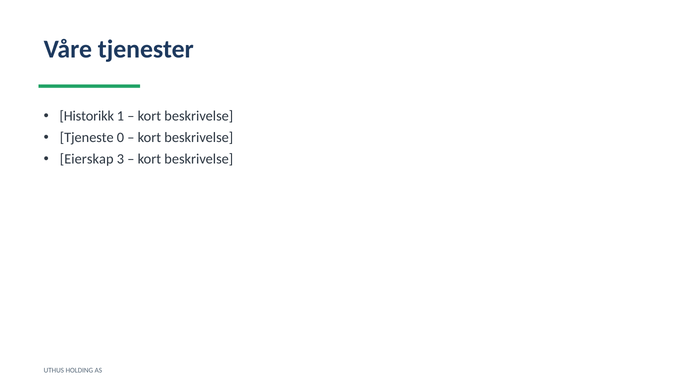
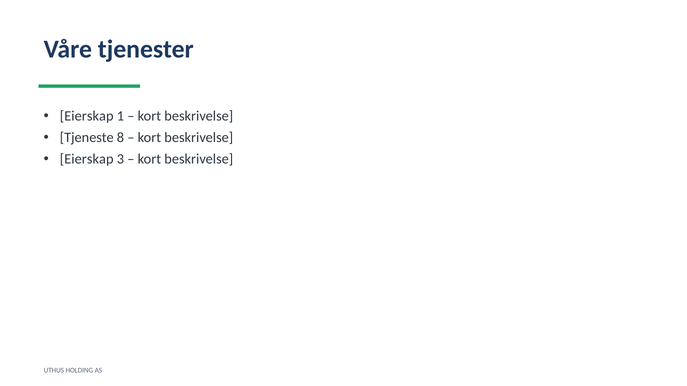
Historikk at (87, 116): Historikk -> Eierskap
0: 0 -> 8
